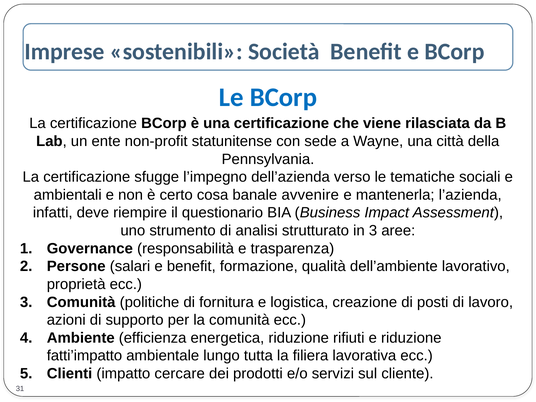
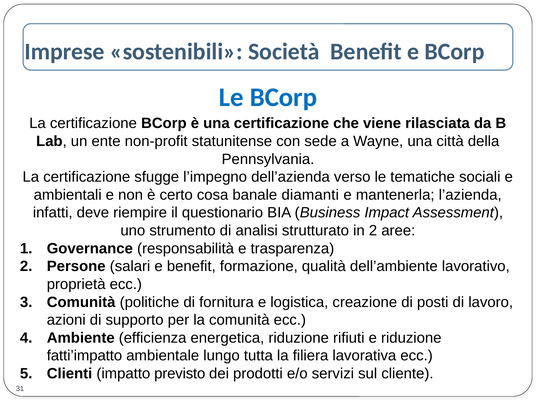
avvenire: avvenire -> diamanti
in 3: 3 -> 2
cercare: cercare -> previsto
